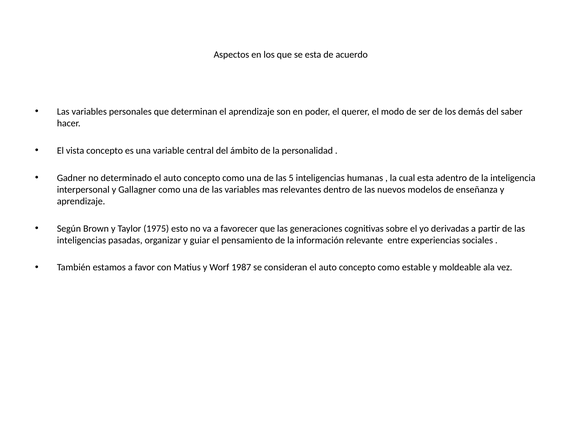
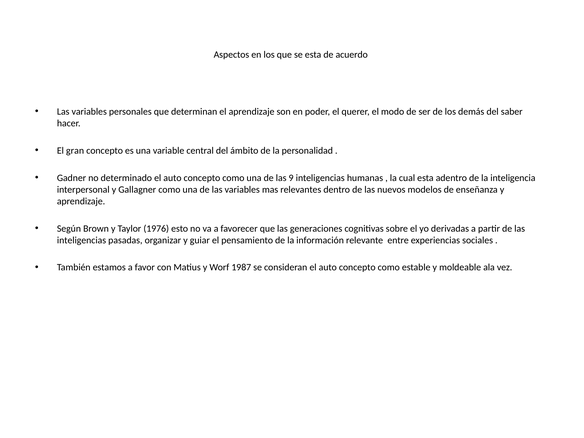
vista: vista -> gran
5: 5 -> 9
1975: 1975 -> 1976
